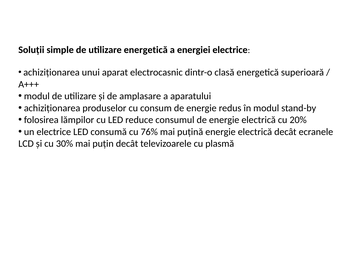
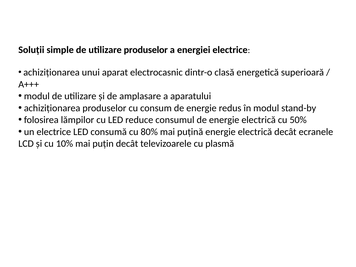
utilizare energetică: energetică -> produselor
20%: 20% -> 50%
76%: 76% -> 80%
30%: 30% -> 10%
